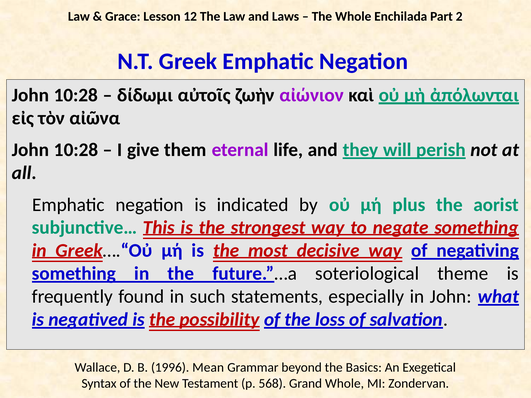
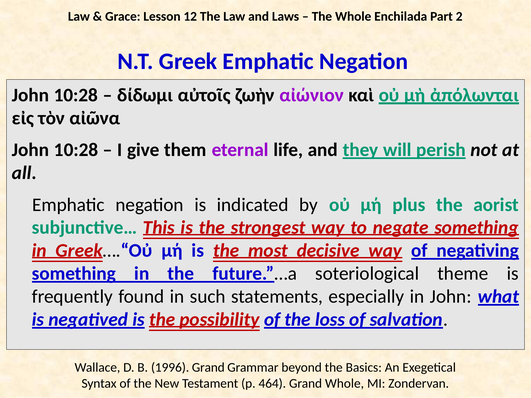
1996 Mean: Mean -> Grand
568: 568 -> 464
